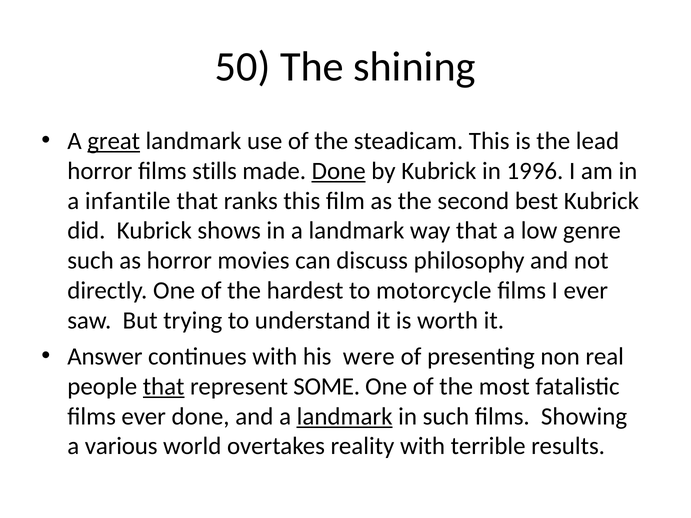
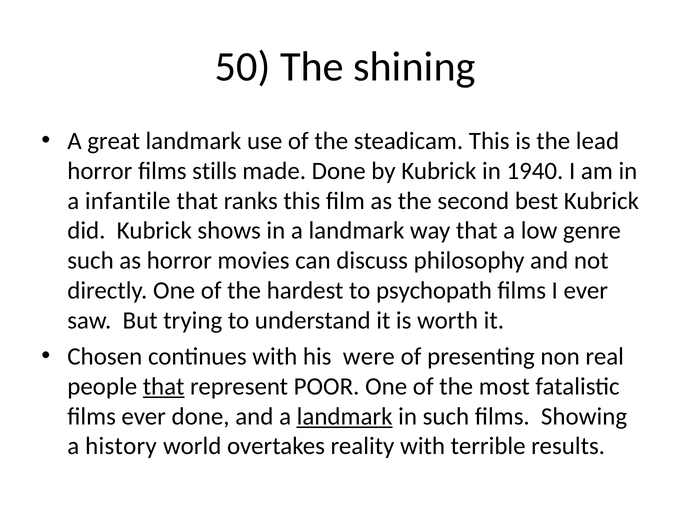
great underline: present -> none
Done at (339, 171) underline: present -> none
1996: 1996 -> 1940
motorcycle: motorcycle -> psychopath
Answer: Answer -> Chosen
SOME: SOME -> POOR
various: various -> history
